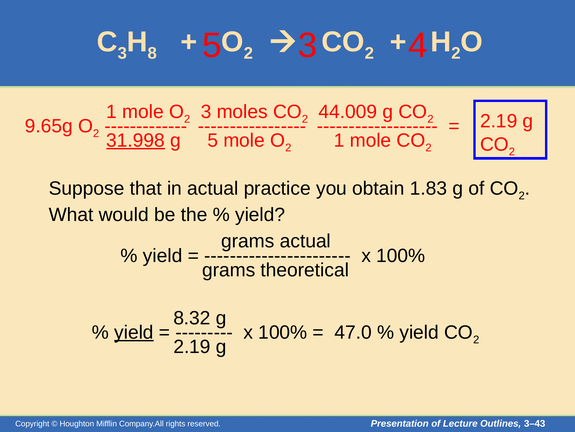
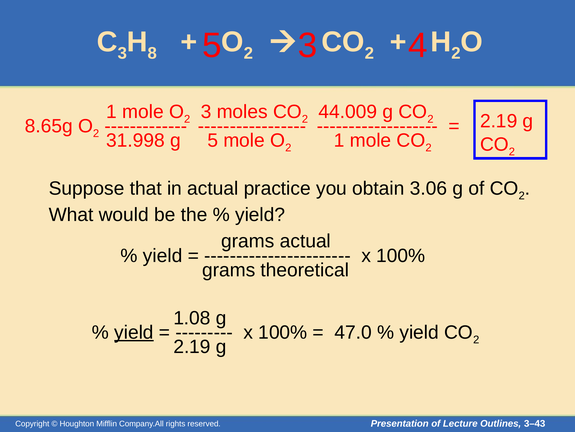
9.65g: 9.65g -> 8.65g
31.998 underline: present -> none
1.83: 1.83 -> 3.06
8.32: 8.32 -> 1.08
